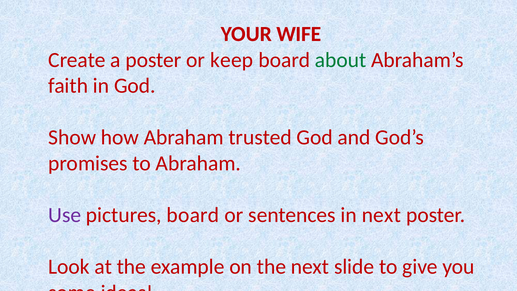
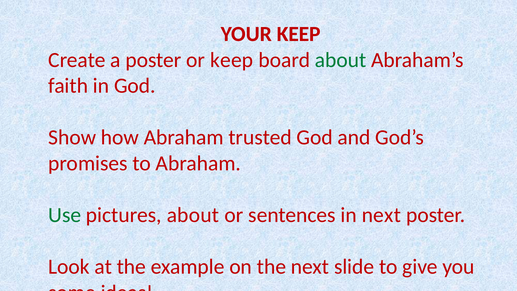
YOUR WIFE: WIFE -> KEEP
Use colour: purple -> green
pictures board: board -> about
